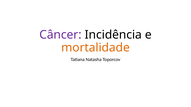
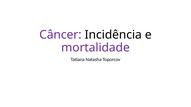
mortalidade colour: orange -> purple
